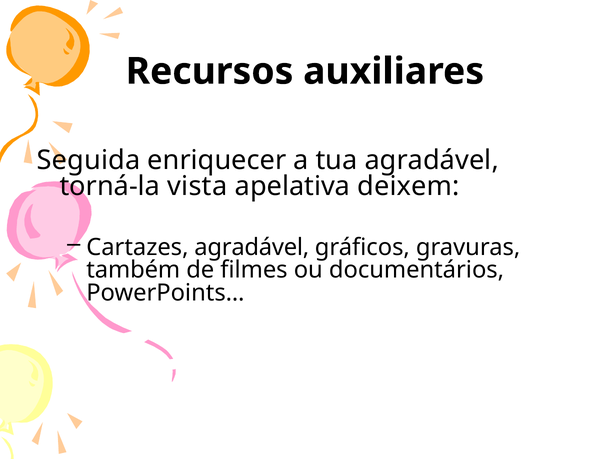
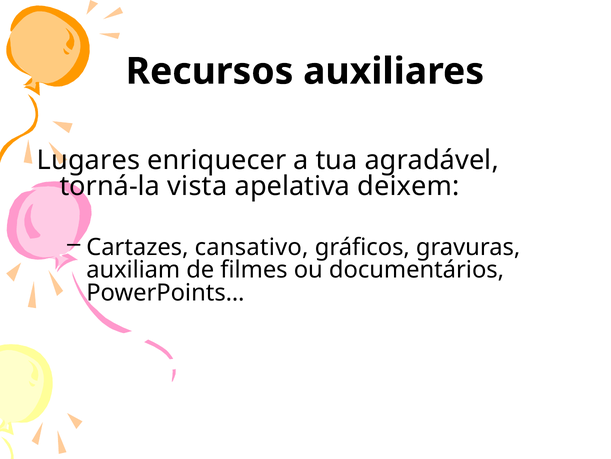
Seguida: Seguida -> Lugares
Cartazes agradável: agradável -> cansativo
também: também -> auxiliam
